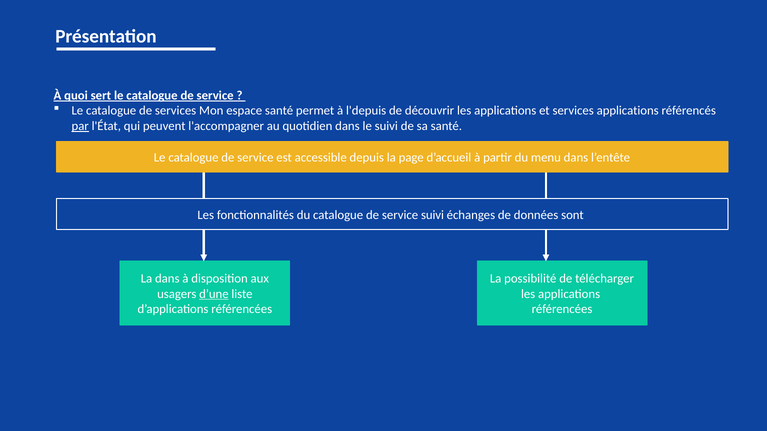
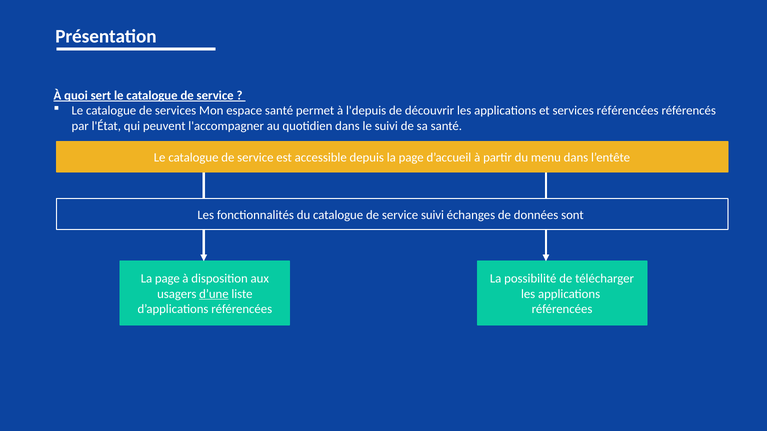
services applications: applications -> référencées
par underline: present -> none
dans at (167, 279): dans -> page
